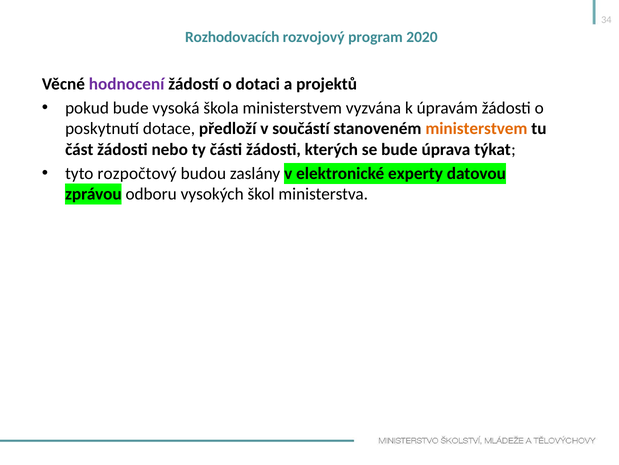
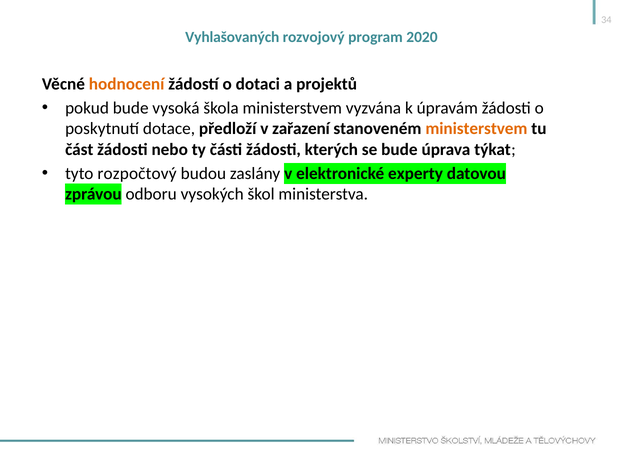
Rozhodovacích: Rozhodovacích -> Vyhlašovaných
hodnocení colour: purple -> orange
součástí: součástí -> zařazení
